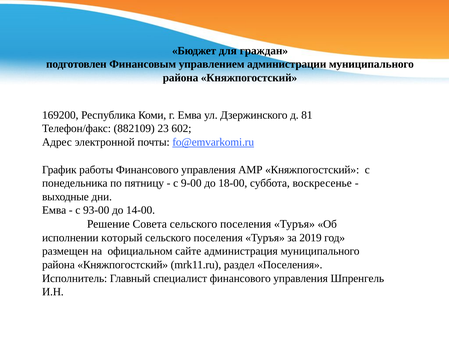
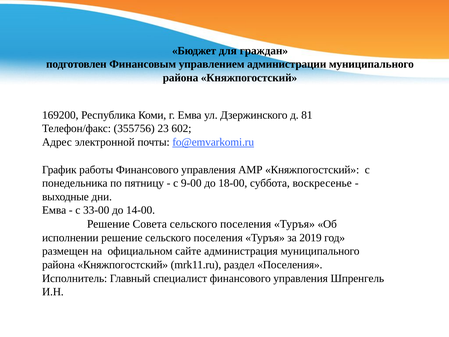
882109: 882109 -> 355756
93-00: 93-00 -> 33-00
исполнении который: который -> решение
